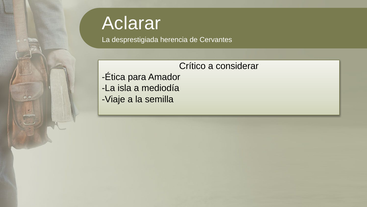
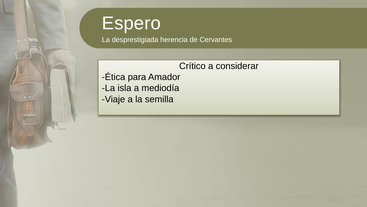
Aclarar: Aclarar -> Espero
